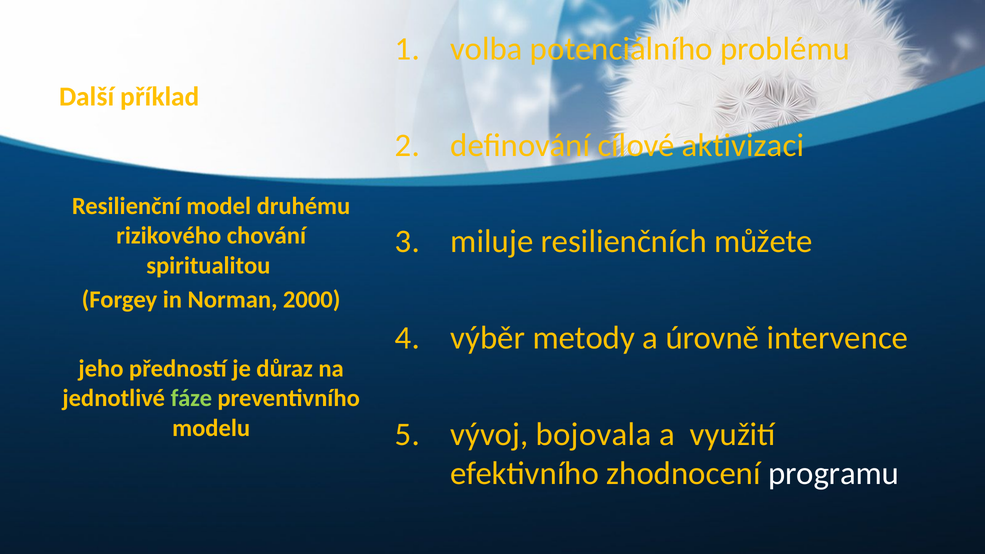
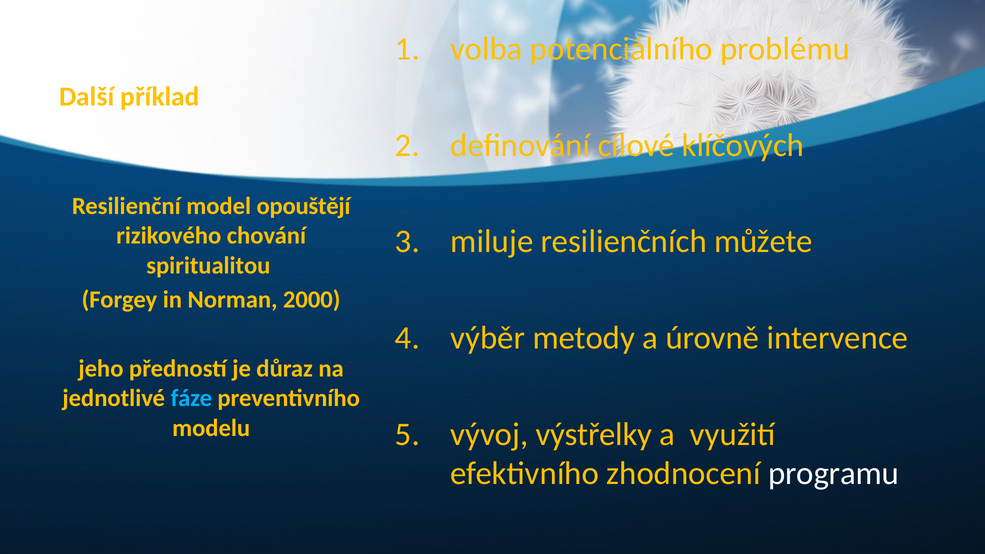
aktivizaci: aktivizaci -> klíčových
druhému: druhému -> opouštějí
fáze colour: light green -> light blue
bojovala: bojovala -> výstřelky
